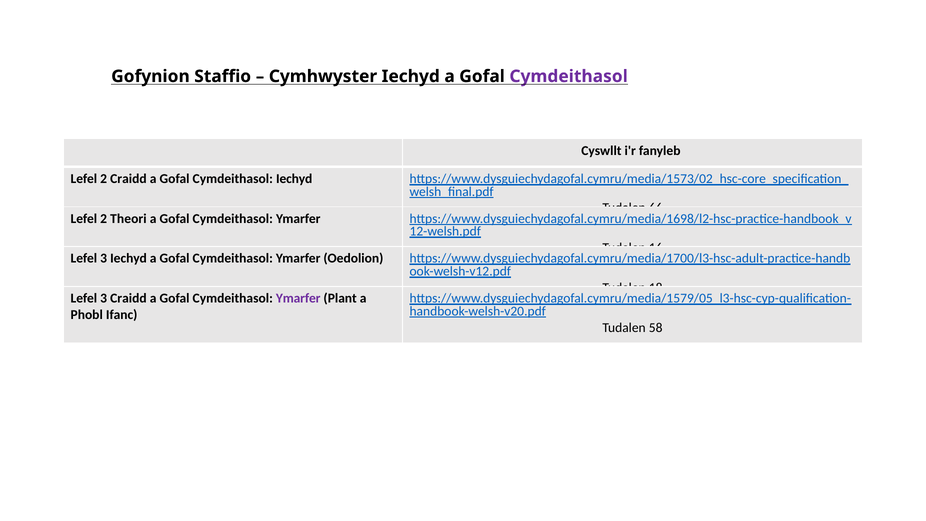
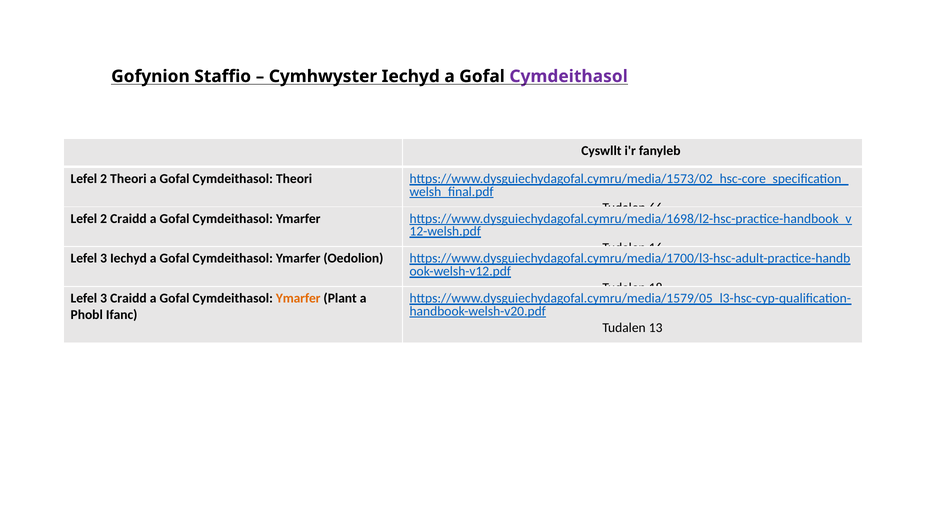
2 Craidd: Craidd -> Theori
Cymdeithasol Iechyd: Iechyd -> Theori
2 Theori: Theori -> Craidd
Ymarfer at (298, 298) colour: purple -> orange
58: 58 -> 13
